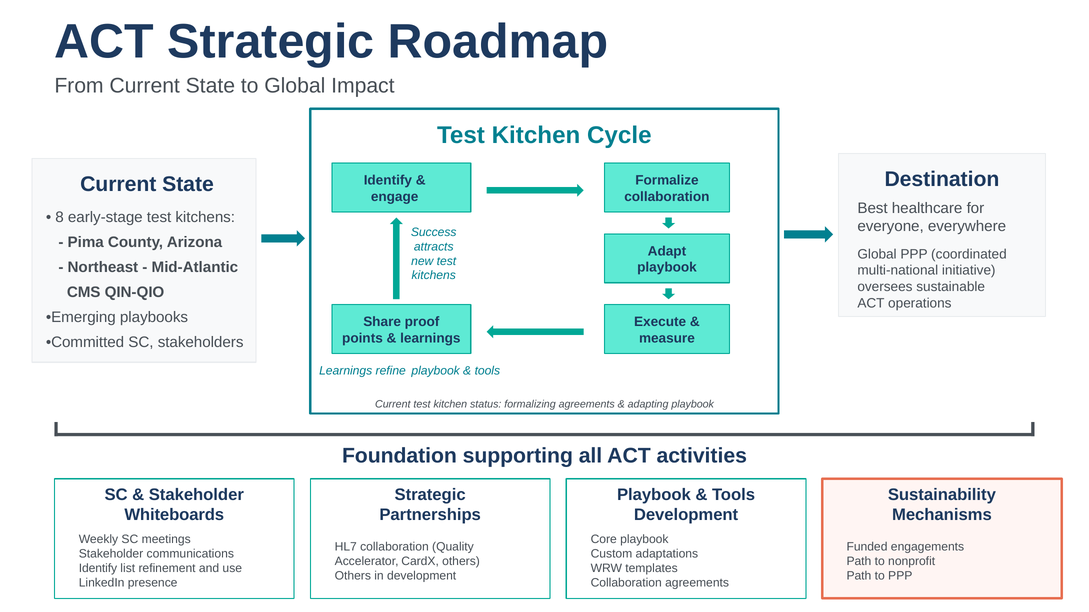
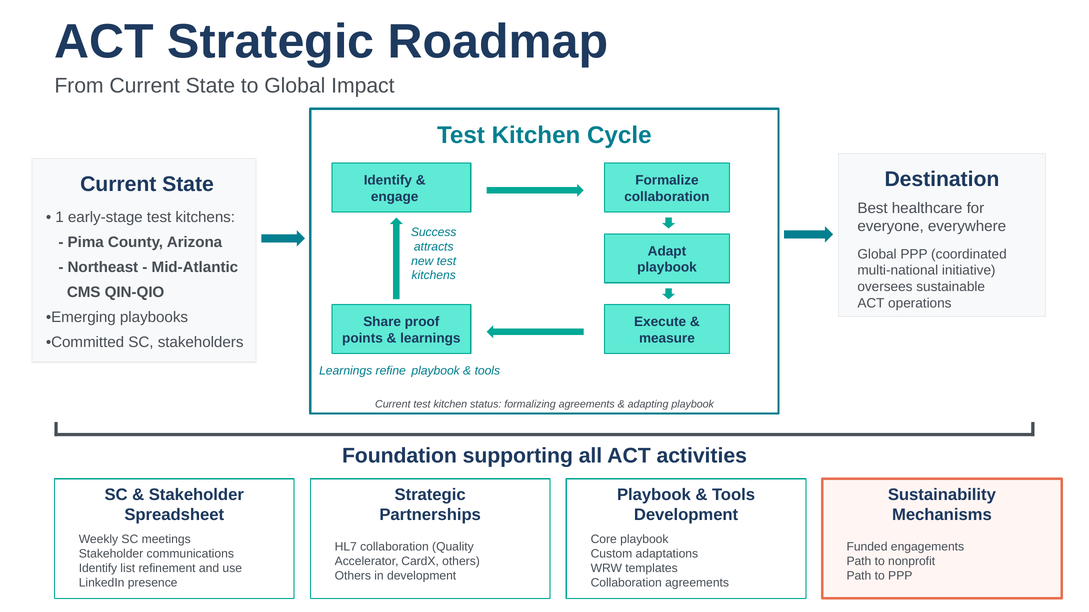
8: 8 -> 1
Whiteboards: Whiteboards -> Spreadsheet
